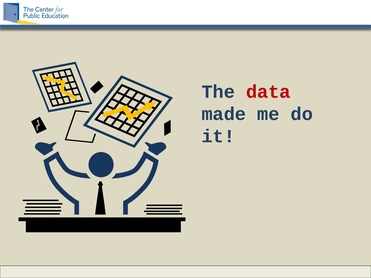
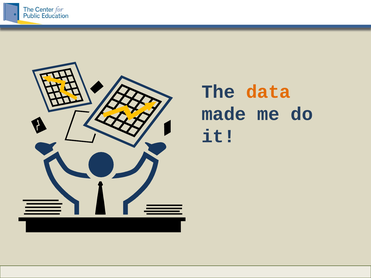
data colour: red -> orange
